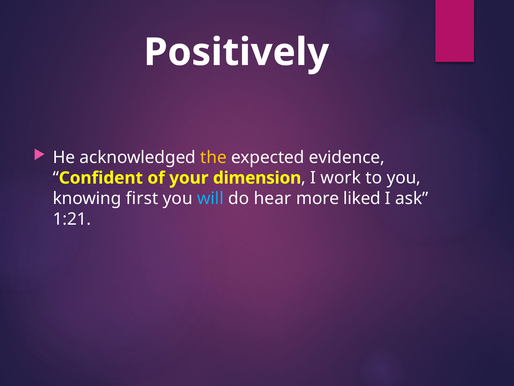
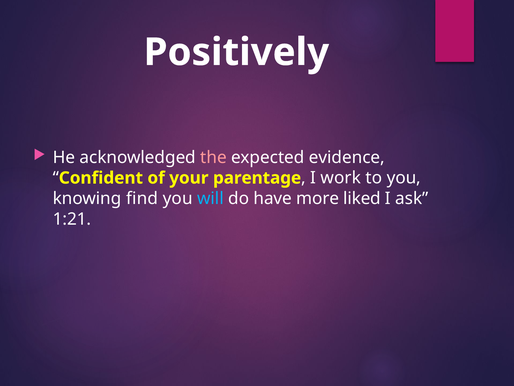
the colour: yellow -> pink
dimension: dimension -> parentage
first: first -> find
hear: hear -> have
